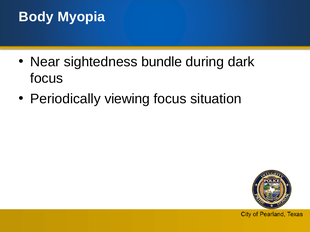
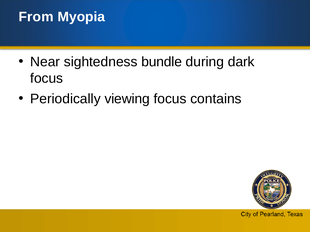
Body: Body -> From
situation: situation -> contains
